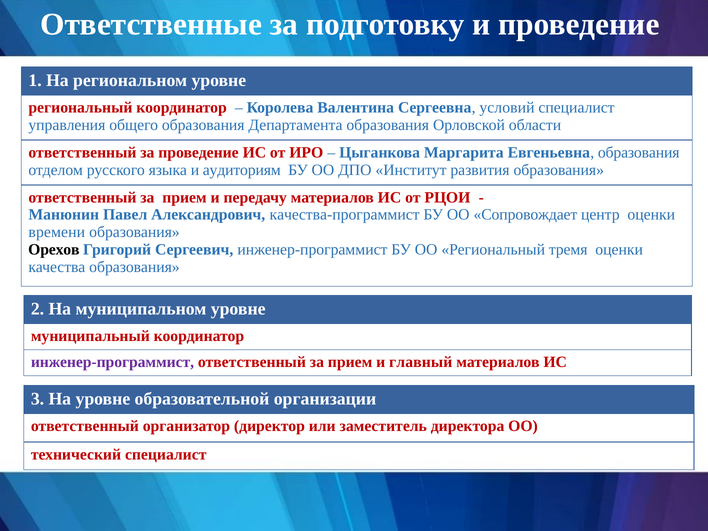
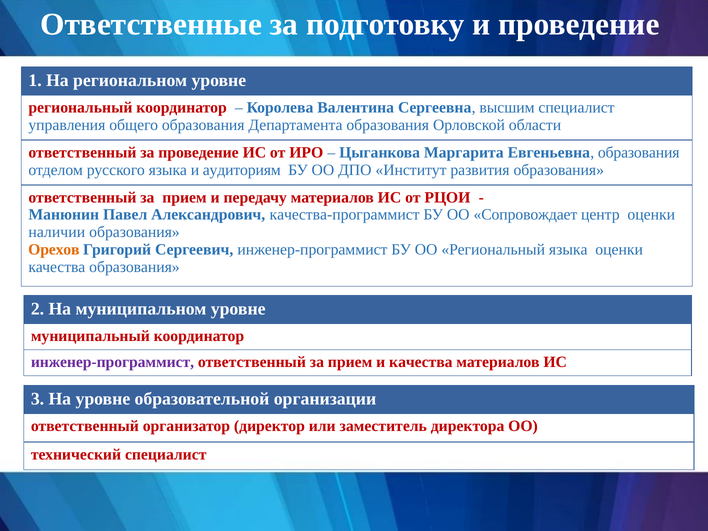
условий: условий -> высшим
времени: времени -> наличии
Орехов colour: black -> orange
Региональный тремя: тремя -> языка
и главный: главный -> качества
